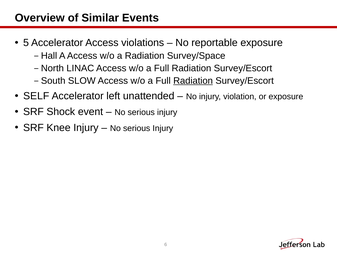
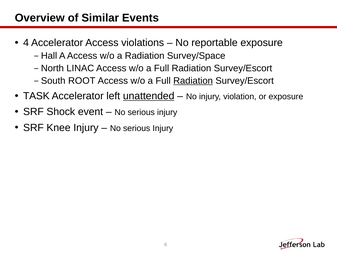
5: 5 -> 4
SLOW: SLOW -> ROOT
SELF: SELF -> TASK
unattended underline: none -> present
